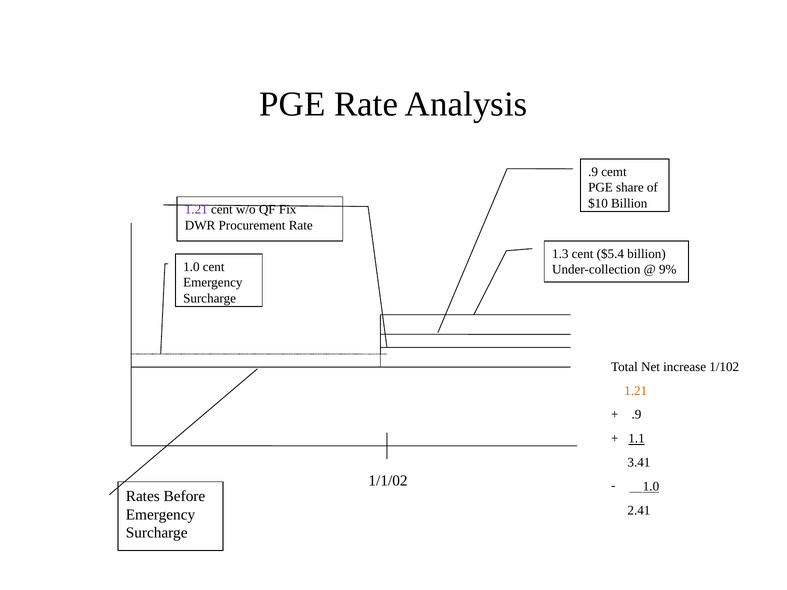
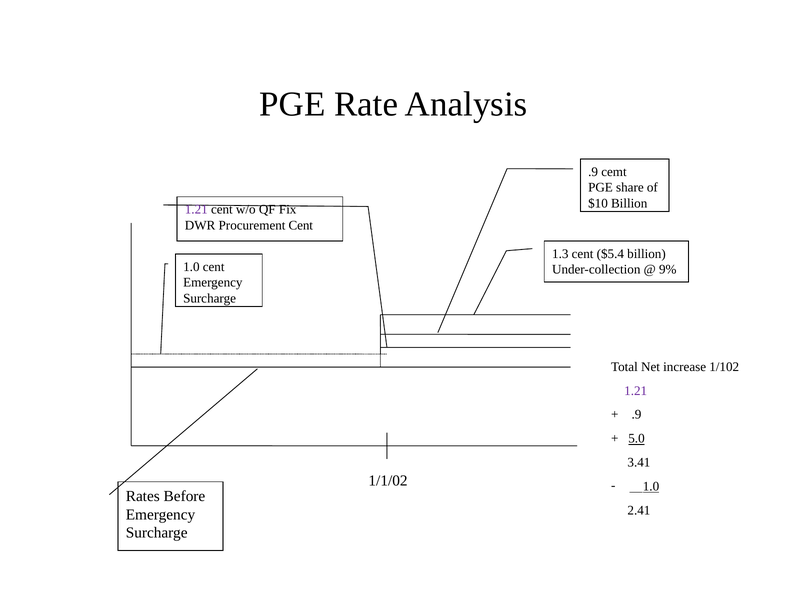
Procurement Rate: Rate -> Cent
1.21 at (636, 391) colour: orange -> purple
1.1: 1.1 -> 5.0
